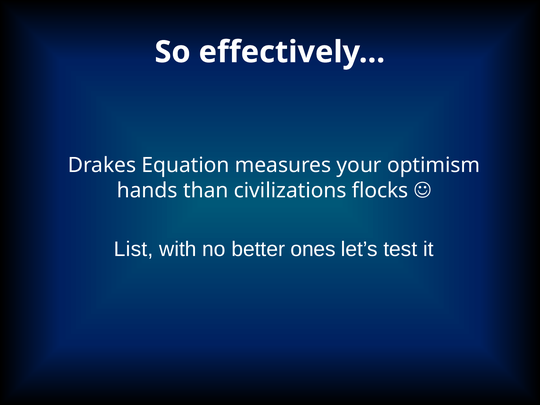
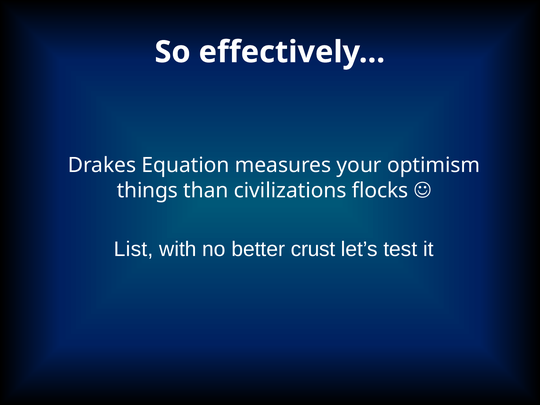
hands: hands -> things
ones: ones -> crust
